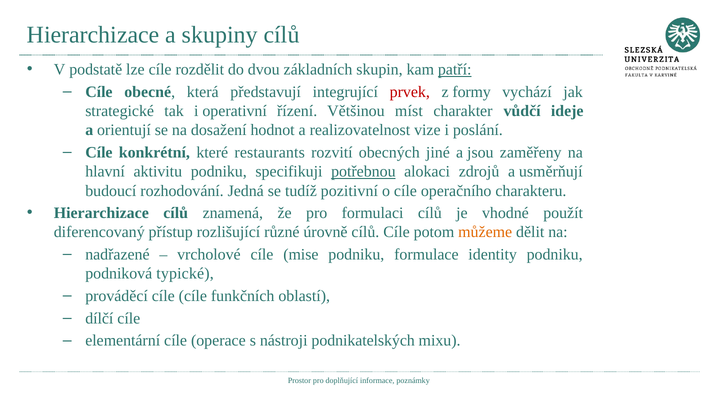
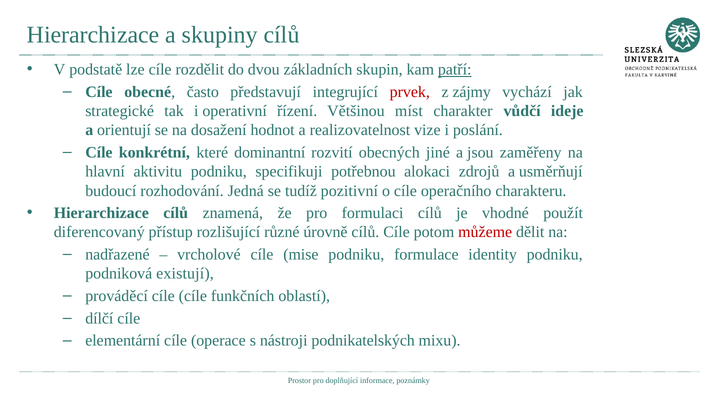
která: která -> často
formy: formy -> zájmy
restaurants: restaurants -> dominantní
potřebnou underline: present -> none
můžeme colour: orange -> red
typické: typické -> existují
